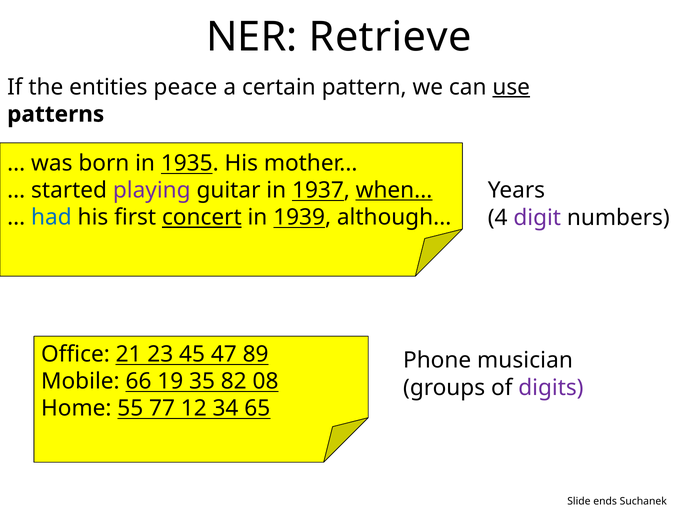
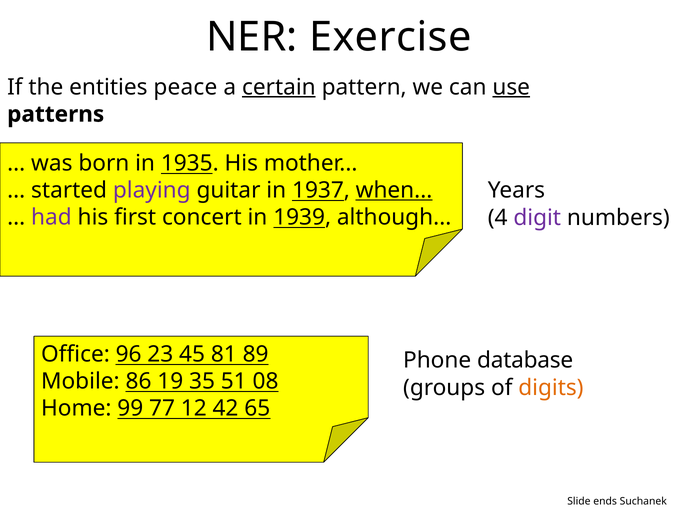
Retrieve: Retrieve -> Exercise
certain underline: none -> present
had colour: blue -> purple
concert underline: present -> none
21: 21 -> 96
47: 47 -> 81
musician: musician -> database
66: 66 -> 86
82: 82 -> 51
digits colour: purple -> orange
55: 55 -> 99
34: 34 -> 42
